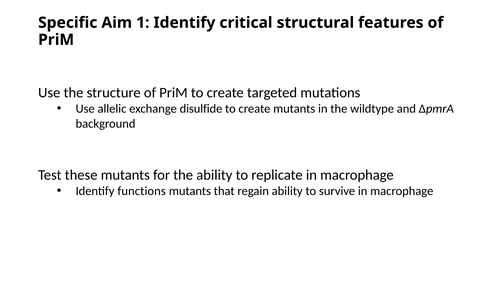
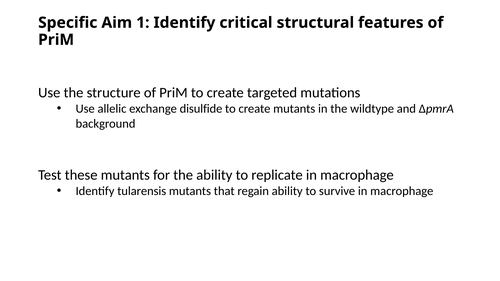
functions: functions -> tularensis
